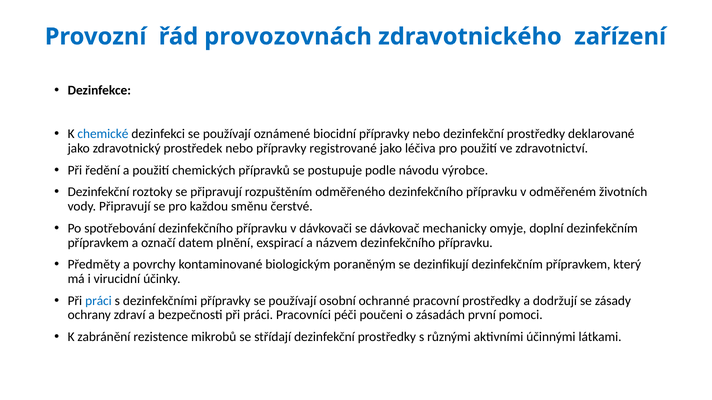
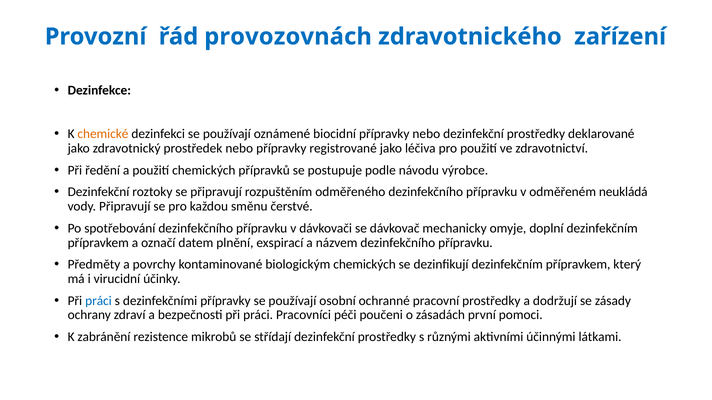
chemické colour: blue -> orange
životních: životních -> neukládá
biologickým poraněným: poraněným -> chemických
